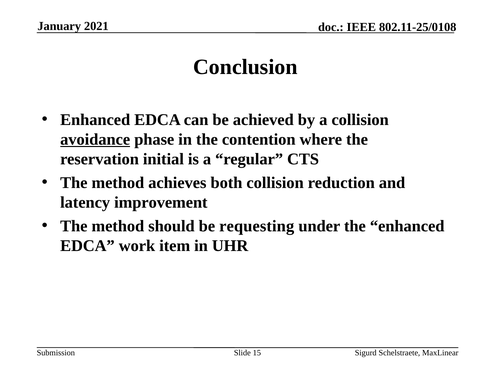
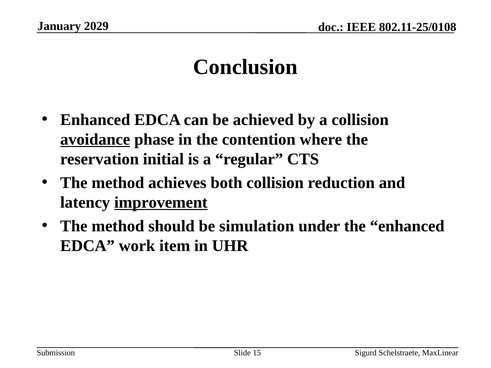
2021: 2021 -> 2029
improvement underline: none -> present
requesting: requesting -> simulation
